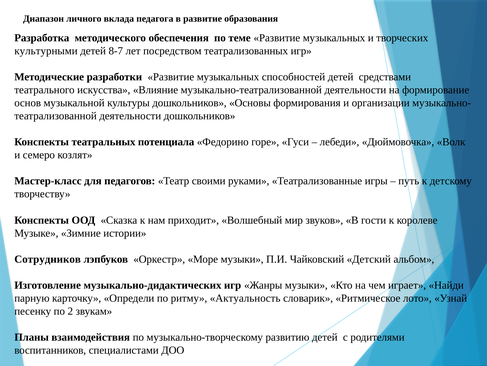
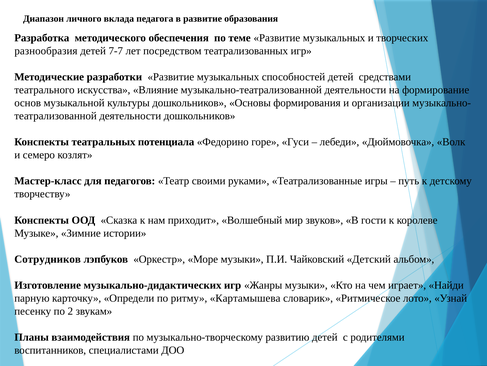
культурными: культурными -> разнообразия
8-7: 8-7 -> 7-7
Актуальность: Актуальность -> Картамышева
